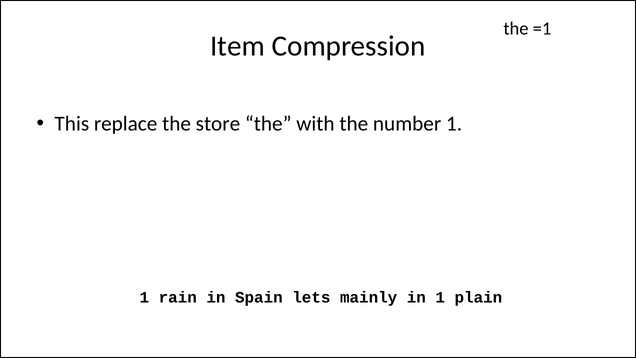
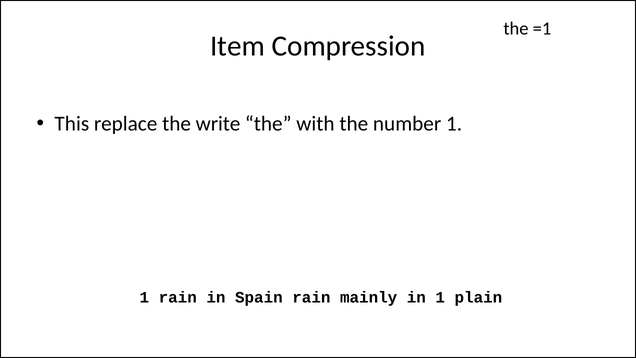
store: store -> write
Spain lets: lets -> rain
